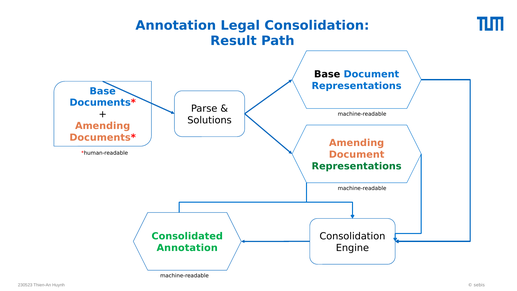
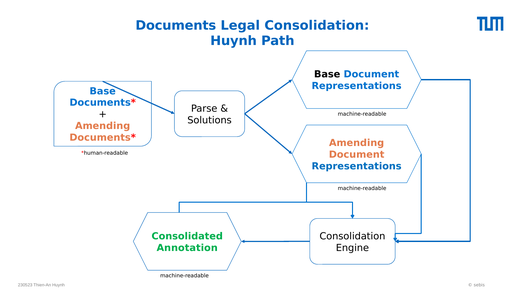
Annotation at (176, 25): Annotation -> Documents
Result at (234, 41): Result -> Huynh
Representations at (357, 166) colour: green -> blue
